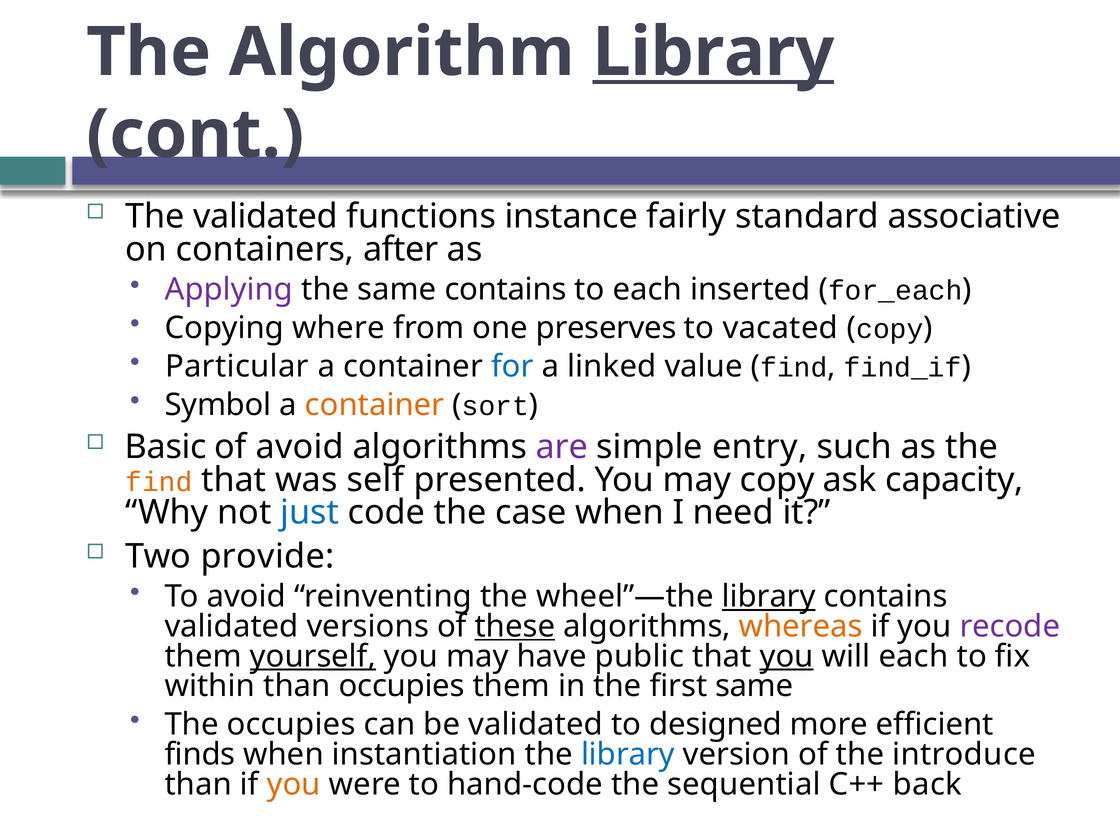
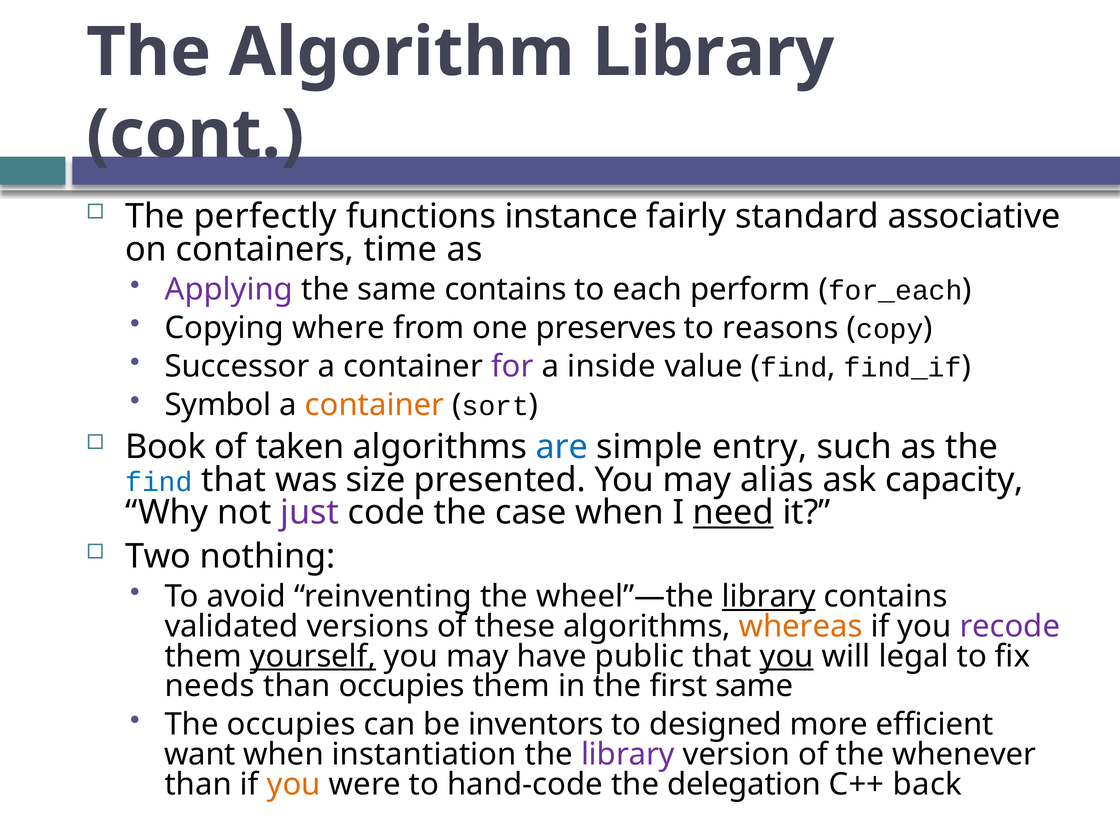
Library at (713, 52) underline: present -> none
The validated: validated -> perfectly
after: after -> time
inserted: inserted -> perform
vacated: vacated -> reasons
Particular: Particular -> Successor
for colour: blue -> purple
linked: linked -> inside
Basic: Basic -> Book
of avoid: avoid -> taken
are colour: purple -> blue
find at (159, 482) colour: orange -> blue
self: self -> size
may copy: copy -> alias
just colour: blue -> purple
need underline: none -> present
provide: provide -> nothing
these underline: present -> none
will each: each -> legal
within: within -> needs
be validated: validated -> inventors
finds: finds -> want
library at (628, 755) colour: blue -> purple
introduce: introduce -> whenever
sequential: sequential -> delegation
